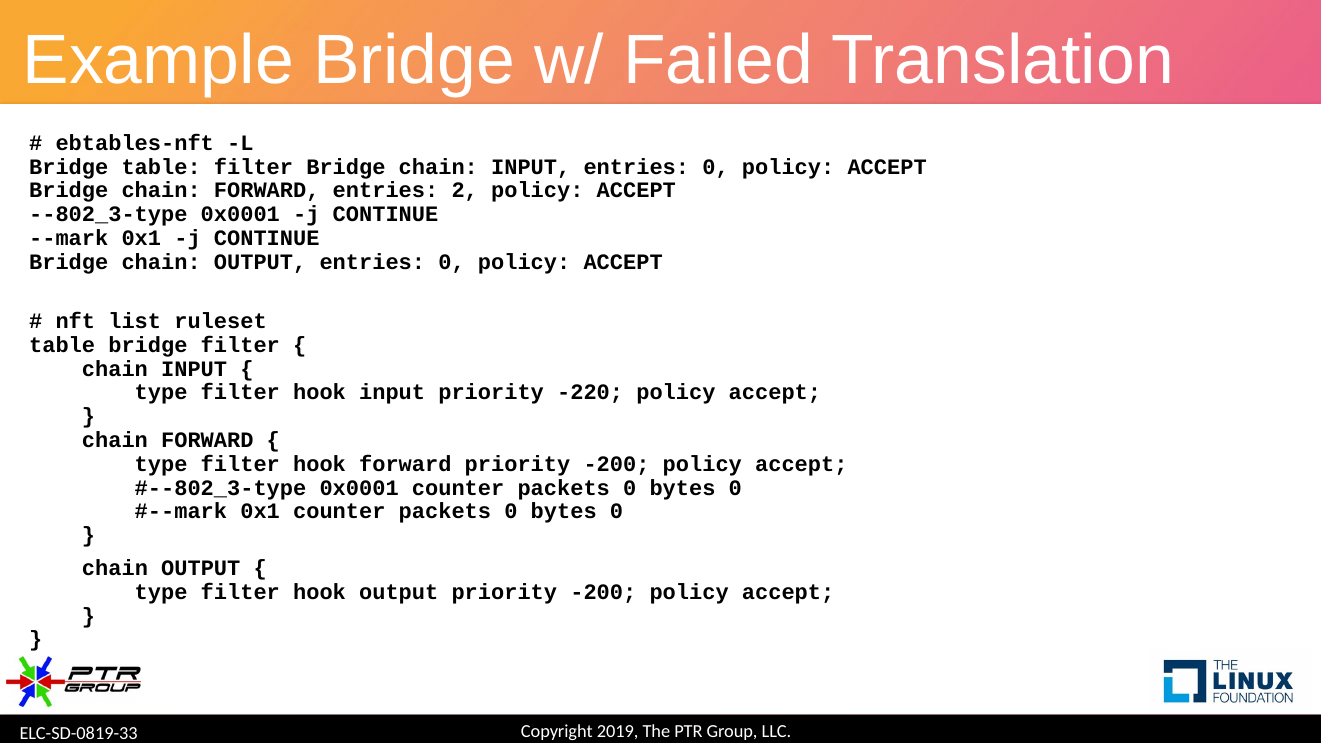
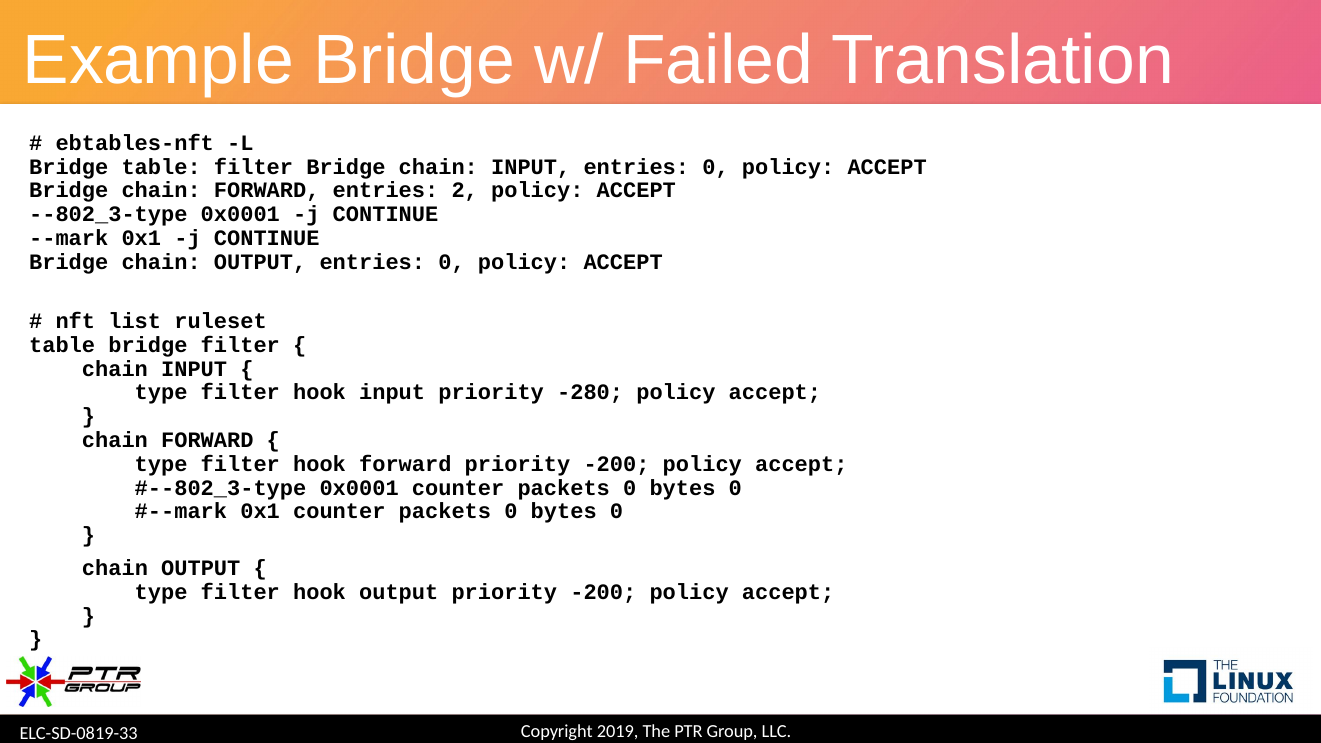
-220: -220 -> -280
